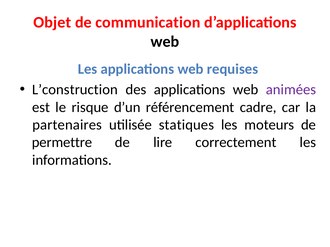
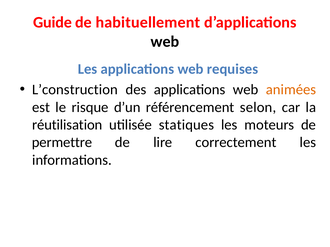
Objet: Objet -> Guide
communication: communication -> habituellement
animées colour: purple -> orange
cadre: cadre -> selon
partenaires: partenaires -> réutilisation
